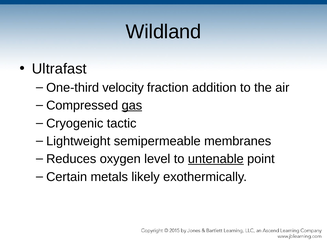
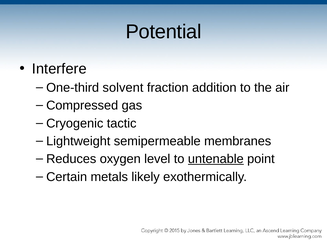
Wildland: Wildland -> Potential
Ultrafast: Ultrafast -> Interfere
velocity: velocity -> solvent
gas underline: present -> none
